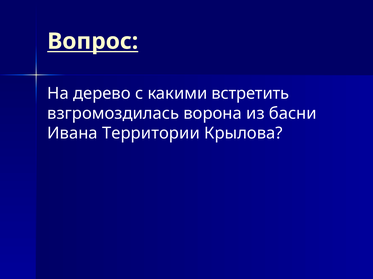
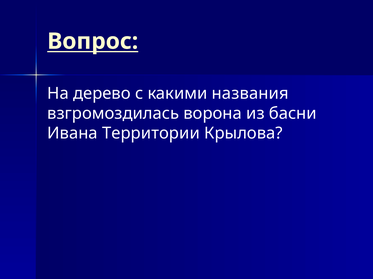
встретить: встретить -> названия
